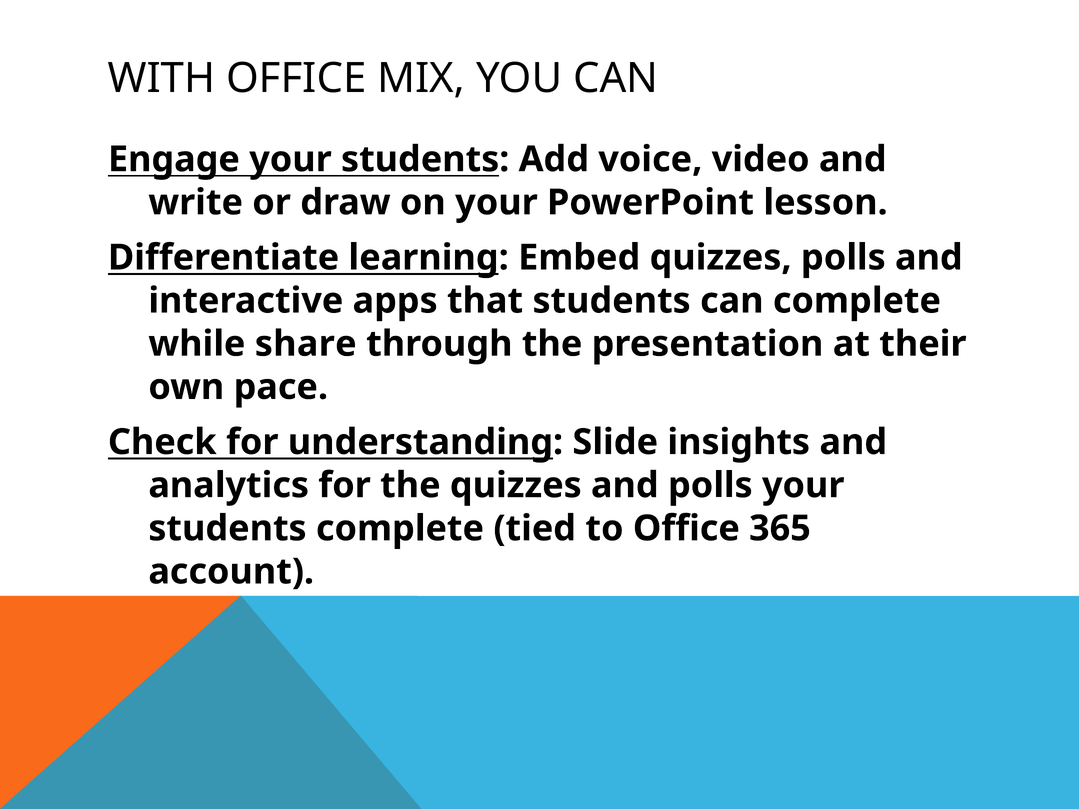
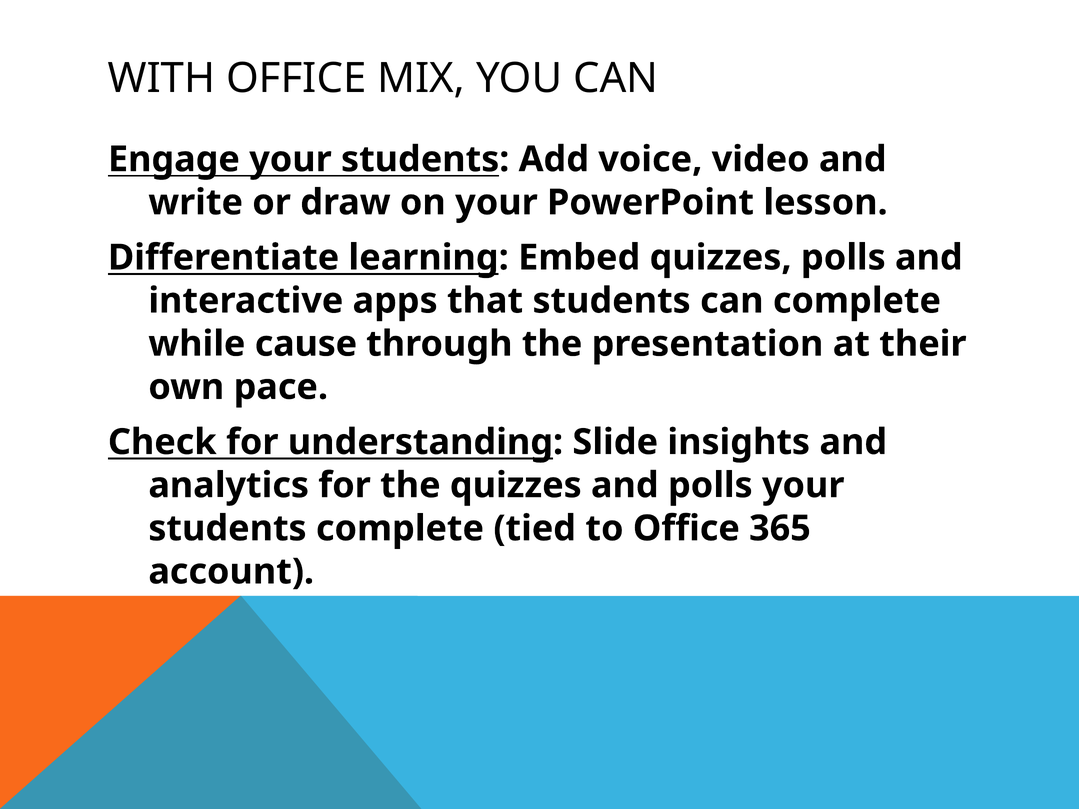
share: share -> cause
